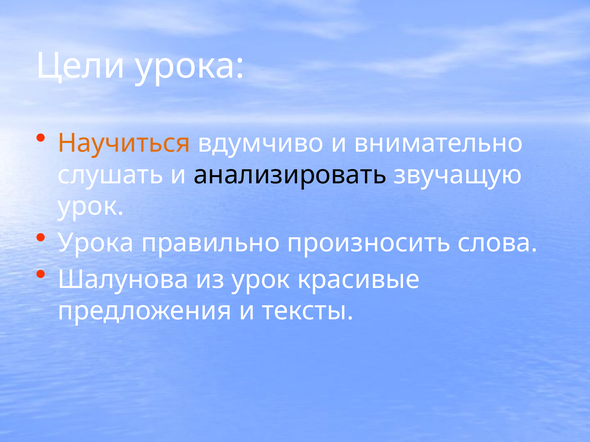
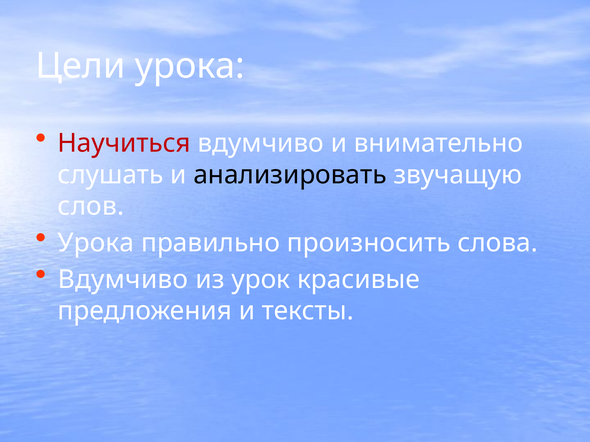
Научиться colour: orange -> red
урок at (91, 206): урок -> слов
Шалунова at (123, 280): Шалунова -> Вдумчиво
